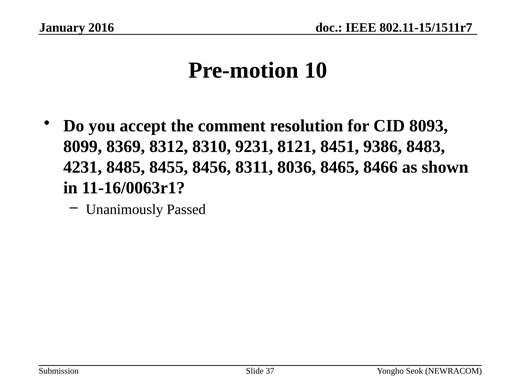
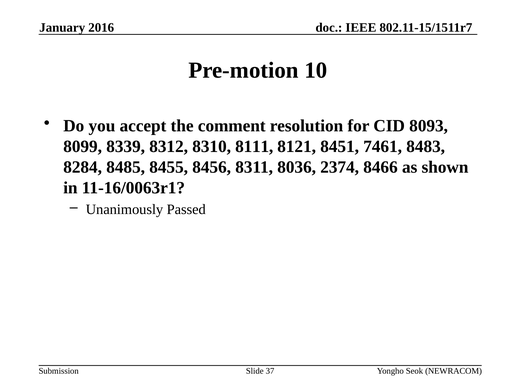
8369: 8369 -> 8339
9231: 9231 -> 8111
9386: 9386 -> 7461
4231: 4231 -> 8284
8465: 8465 -> 2374
